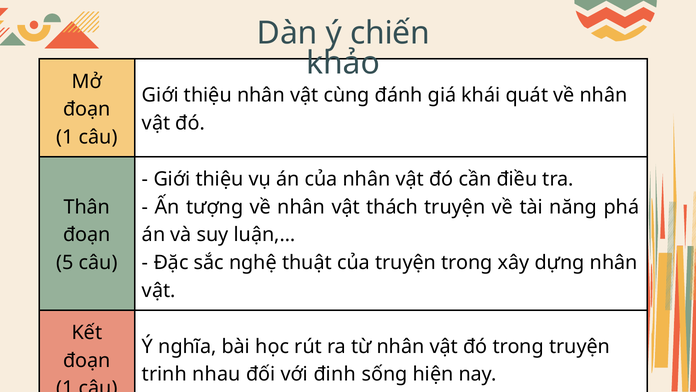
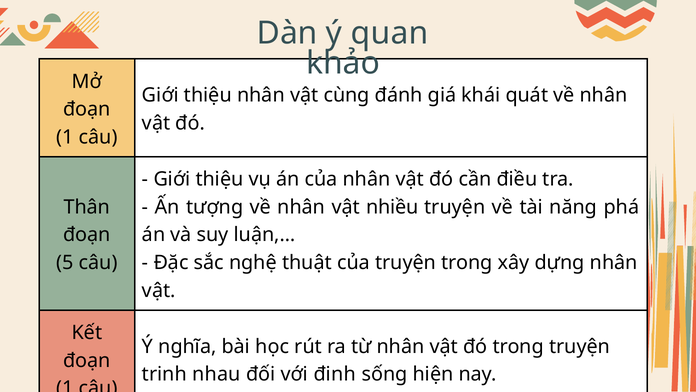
chiến: chiến -> quan
thách: thách -> nhiều
